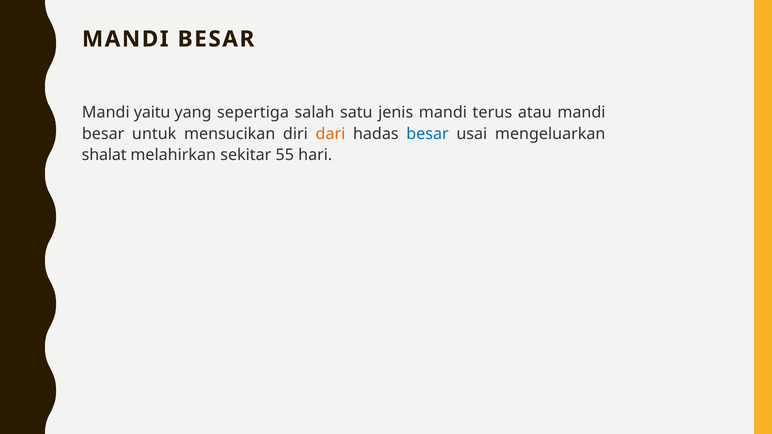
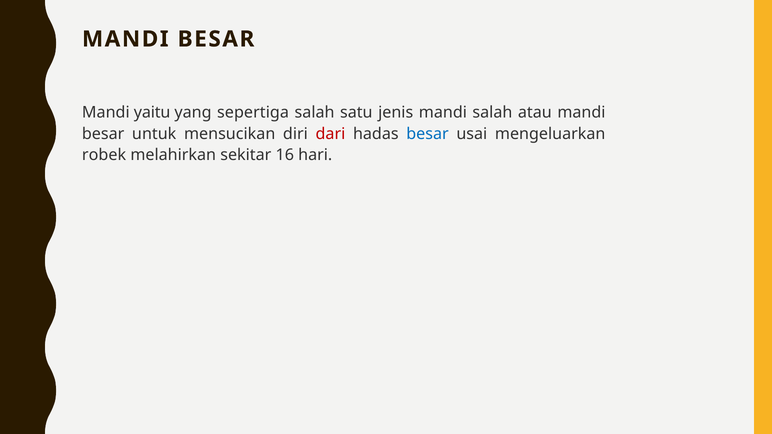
mandi terus: terus -> salah
dari colour: orange -> red
shalat: shalat -> robek
55: 55 -> 16
